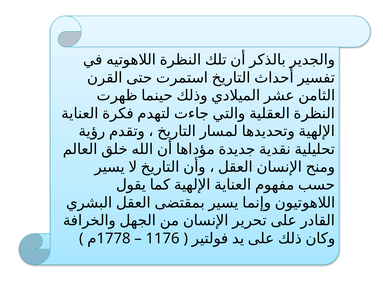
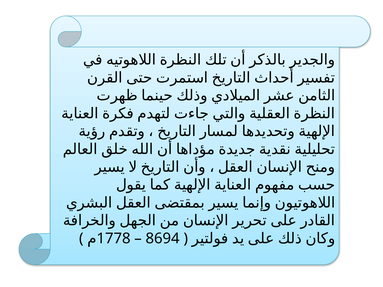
1176: 1176 -> 8694
